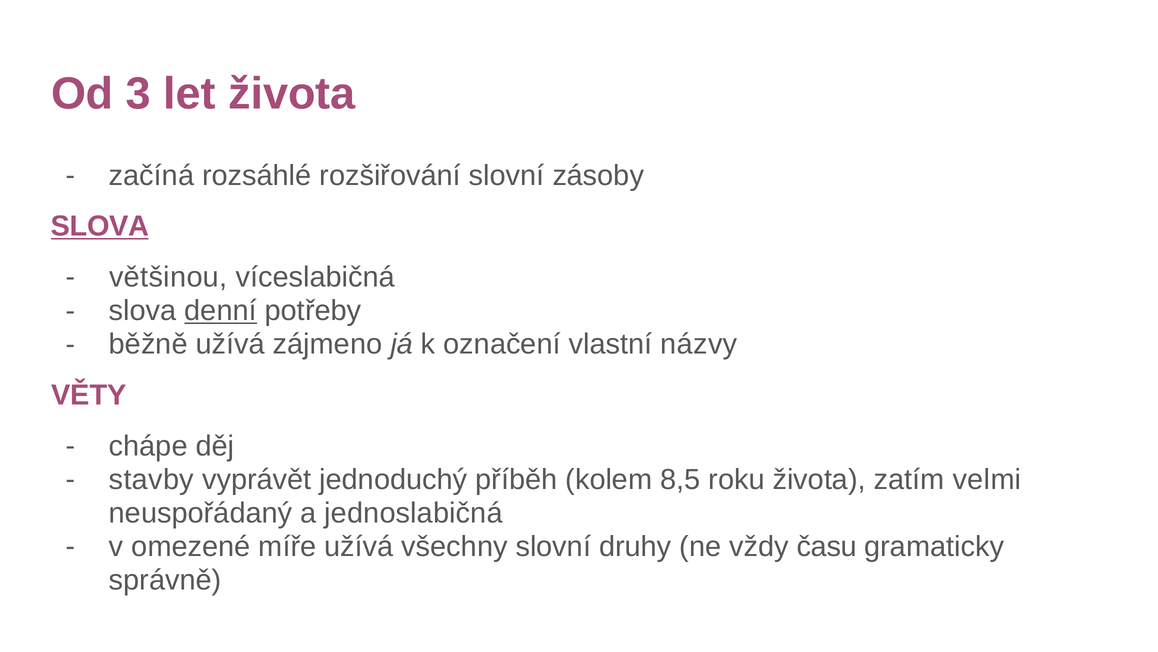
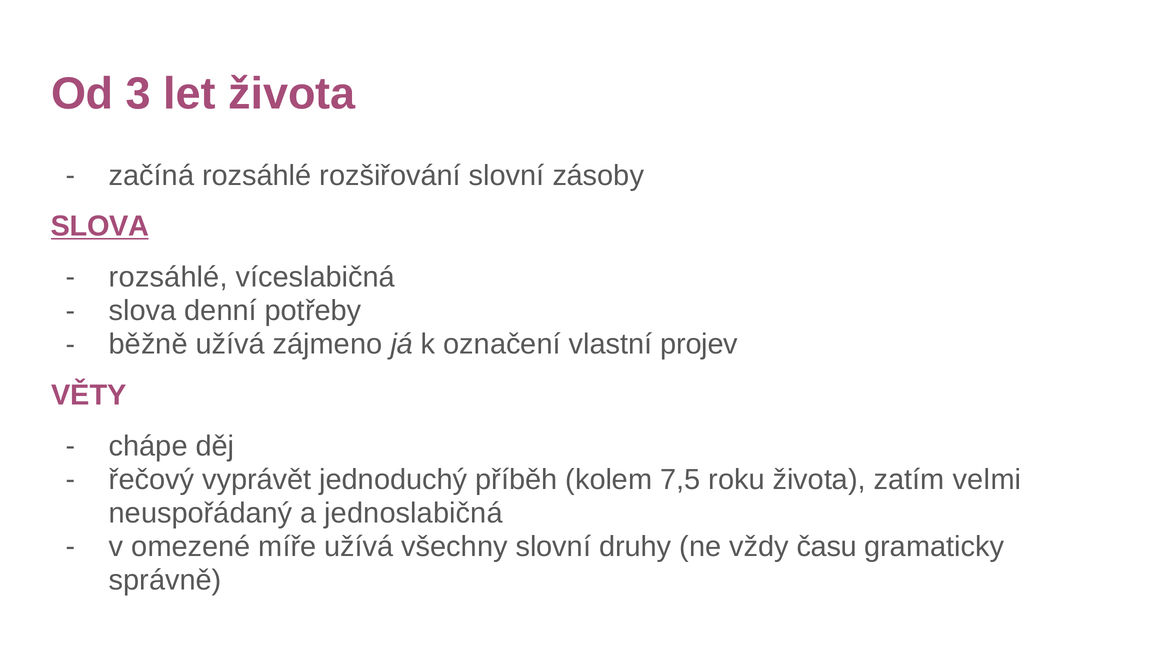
většinou at (168, 277): většinou -> rozsáhlé
denní underline: present -> none
názvy: názvy -> projev
stavby: stavby -> řečový
8,5: 8,5 -> 7,5
